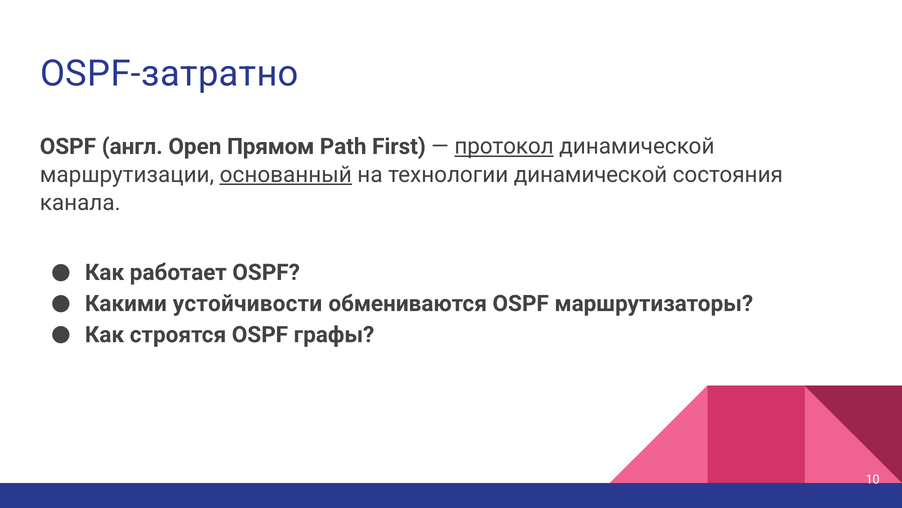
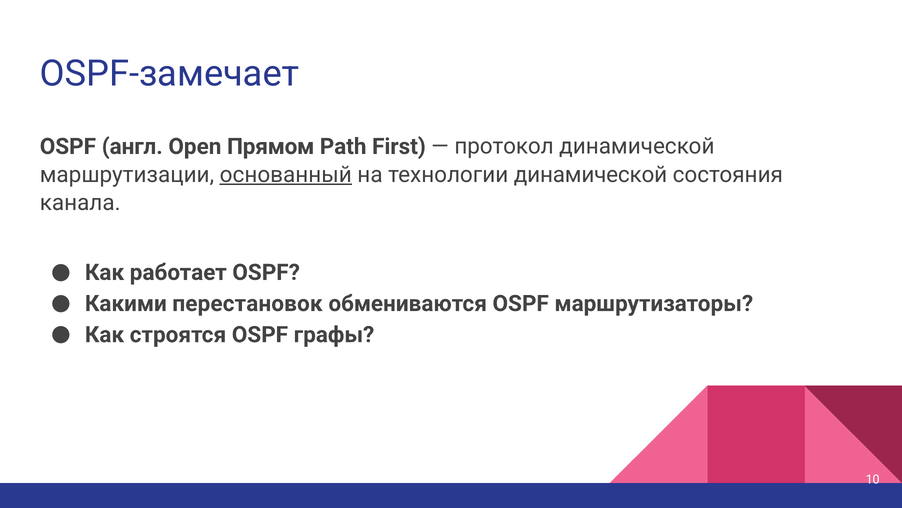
OSPF-затратно: OSPF-затратно -> OSPF-замечает
протокол underline: present -> none
устойчивости: устойчивости -> перестановок
